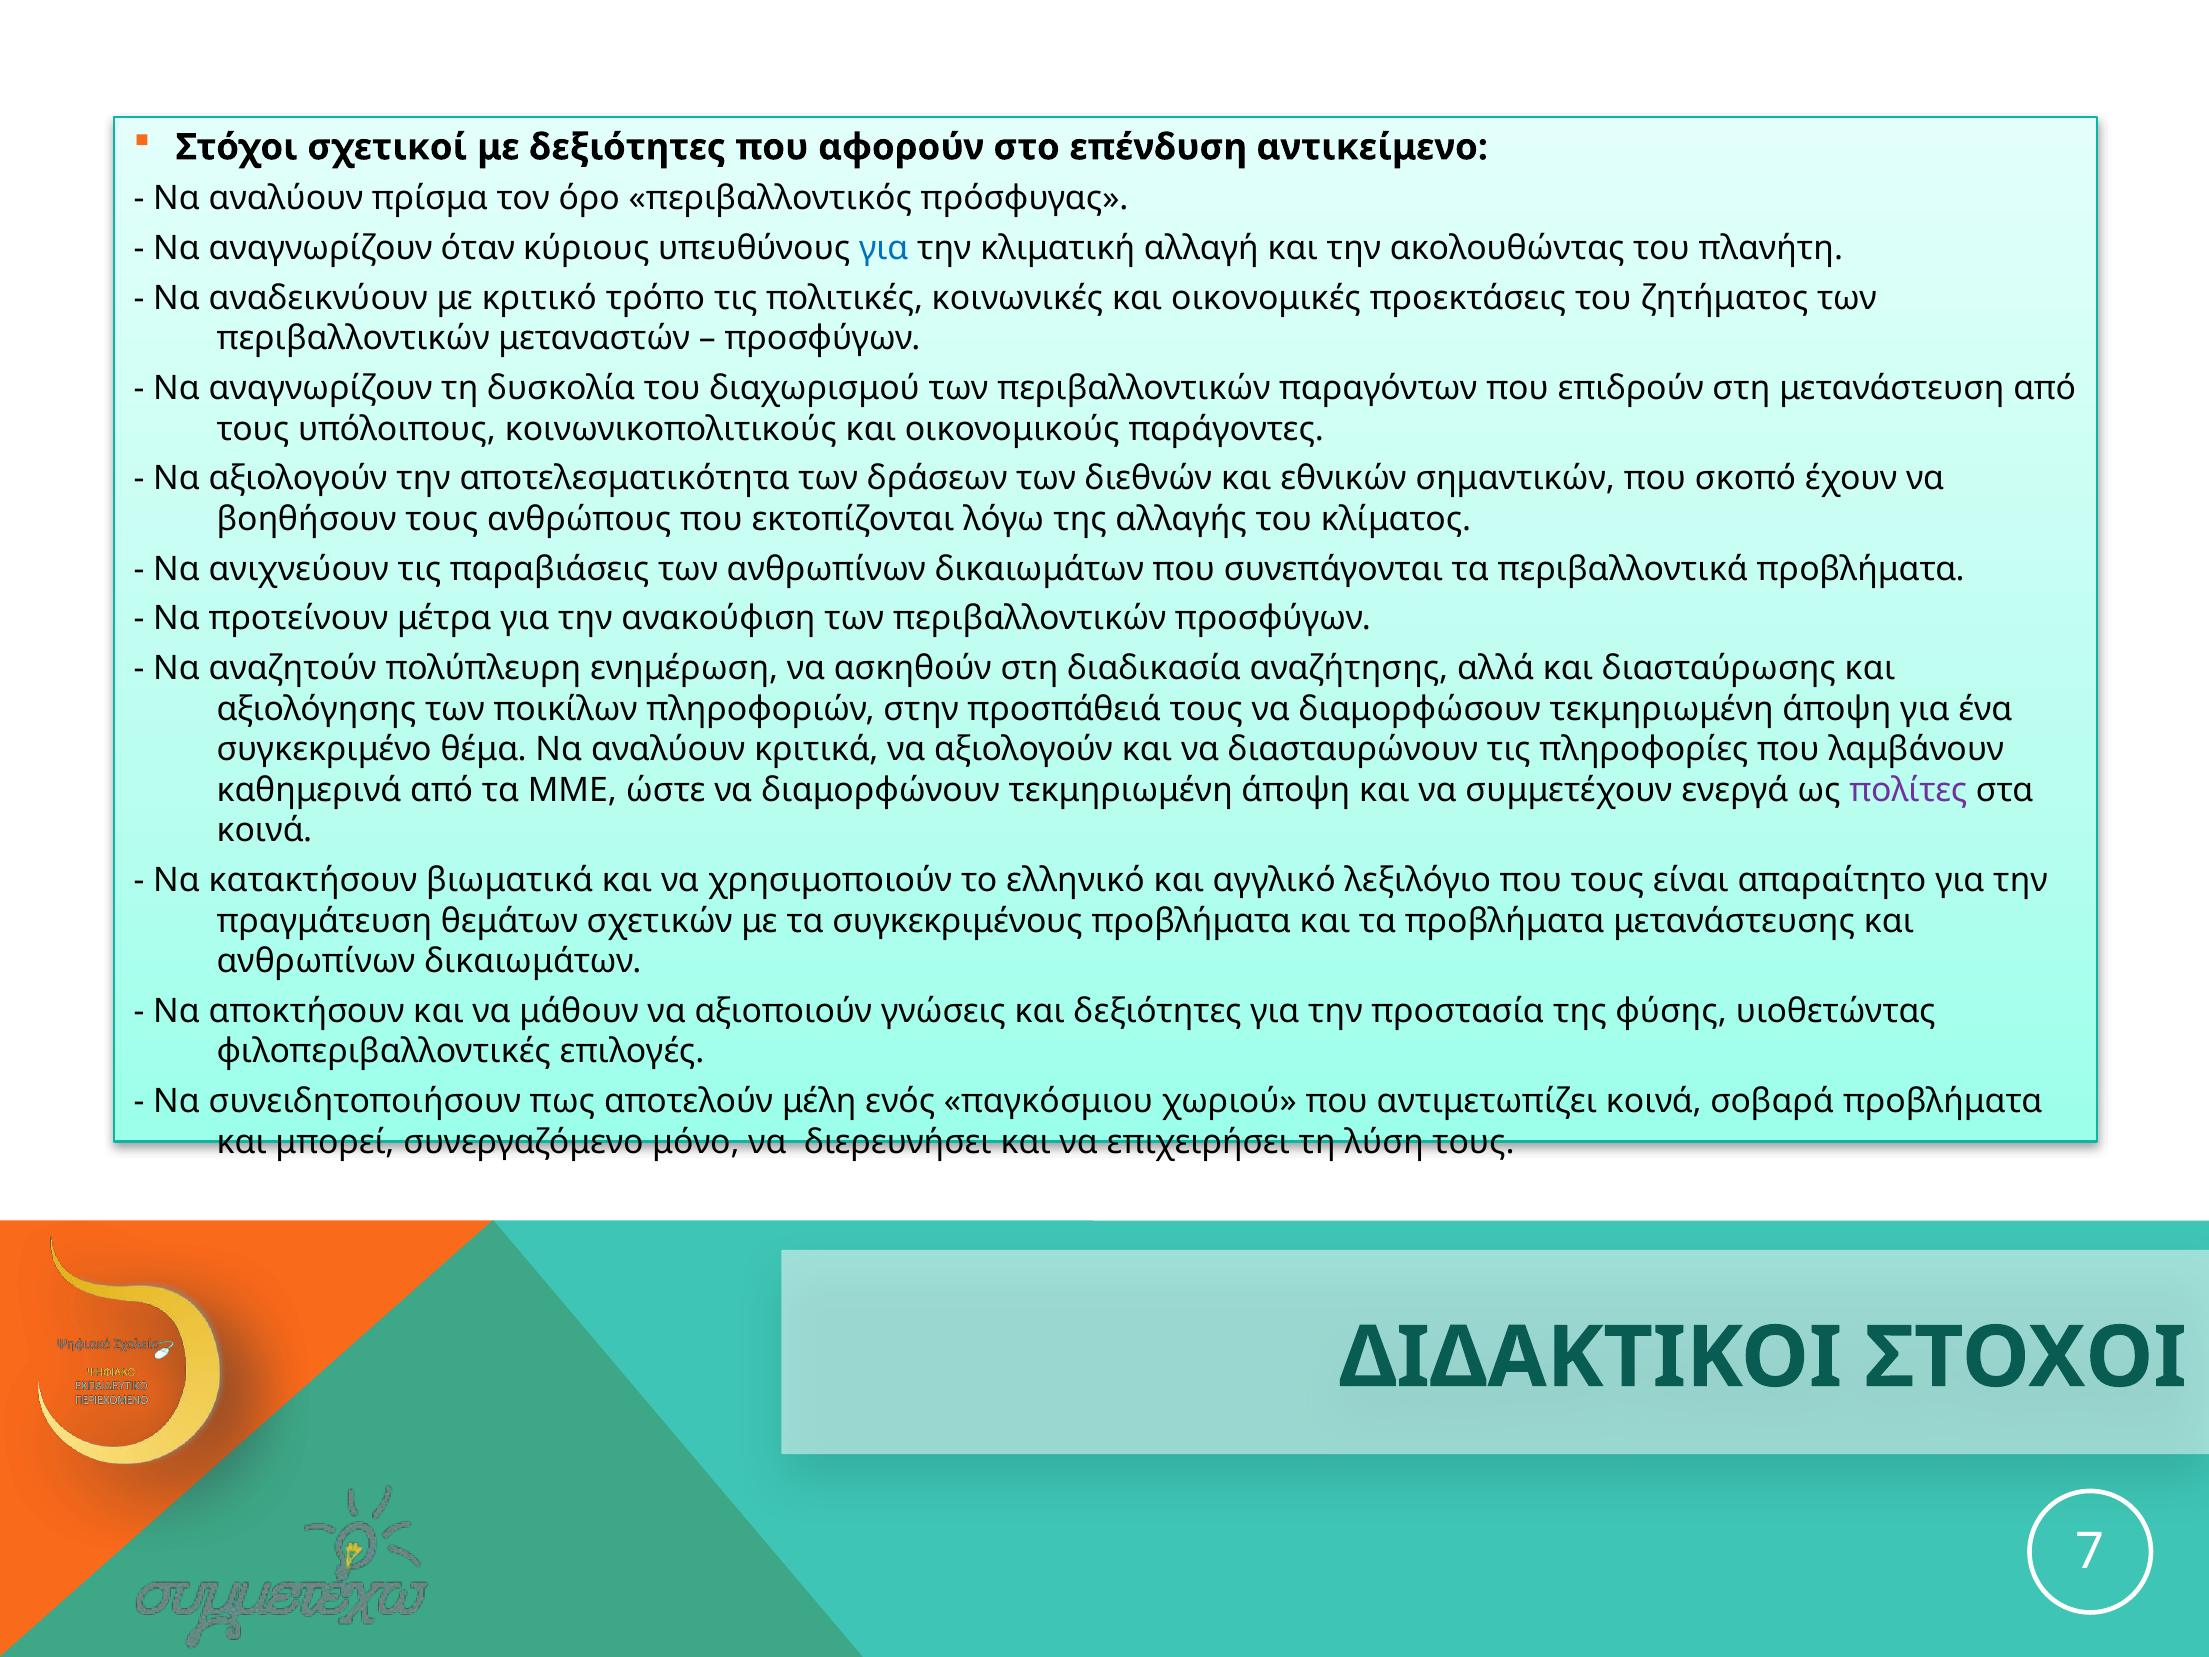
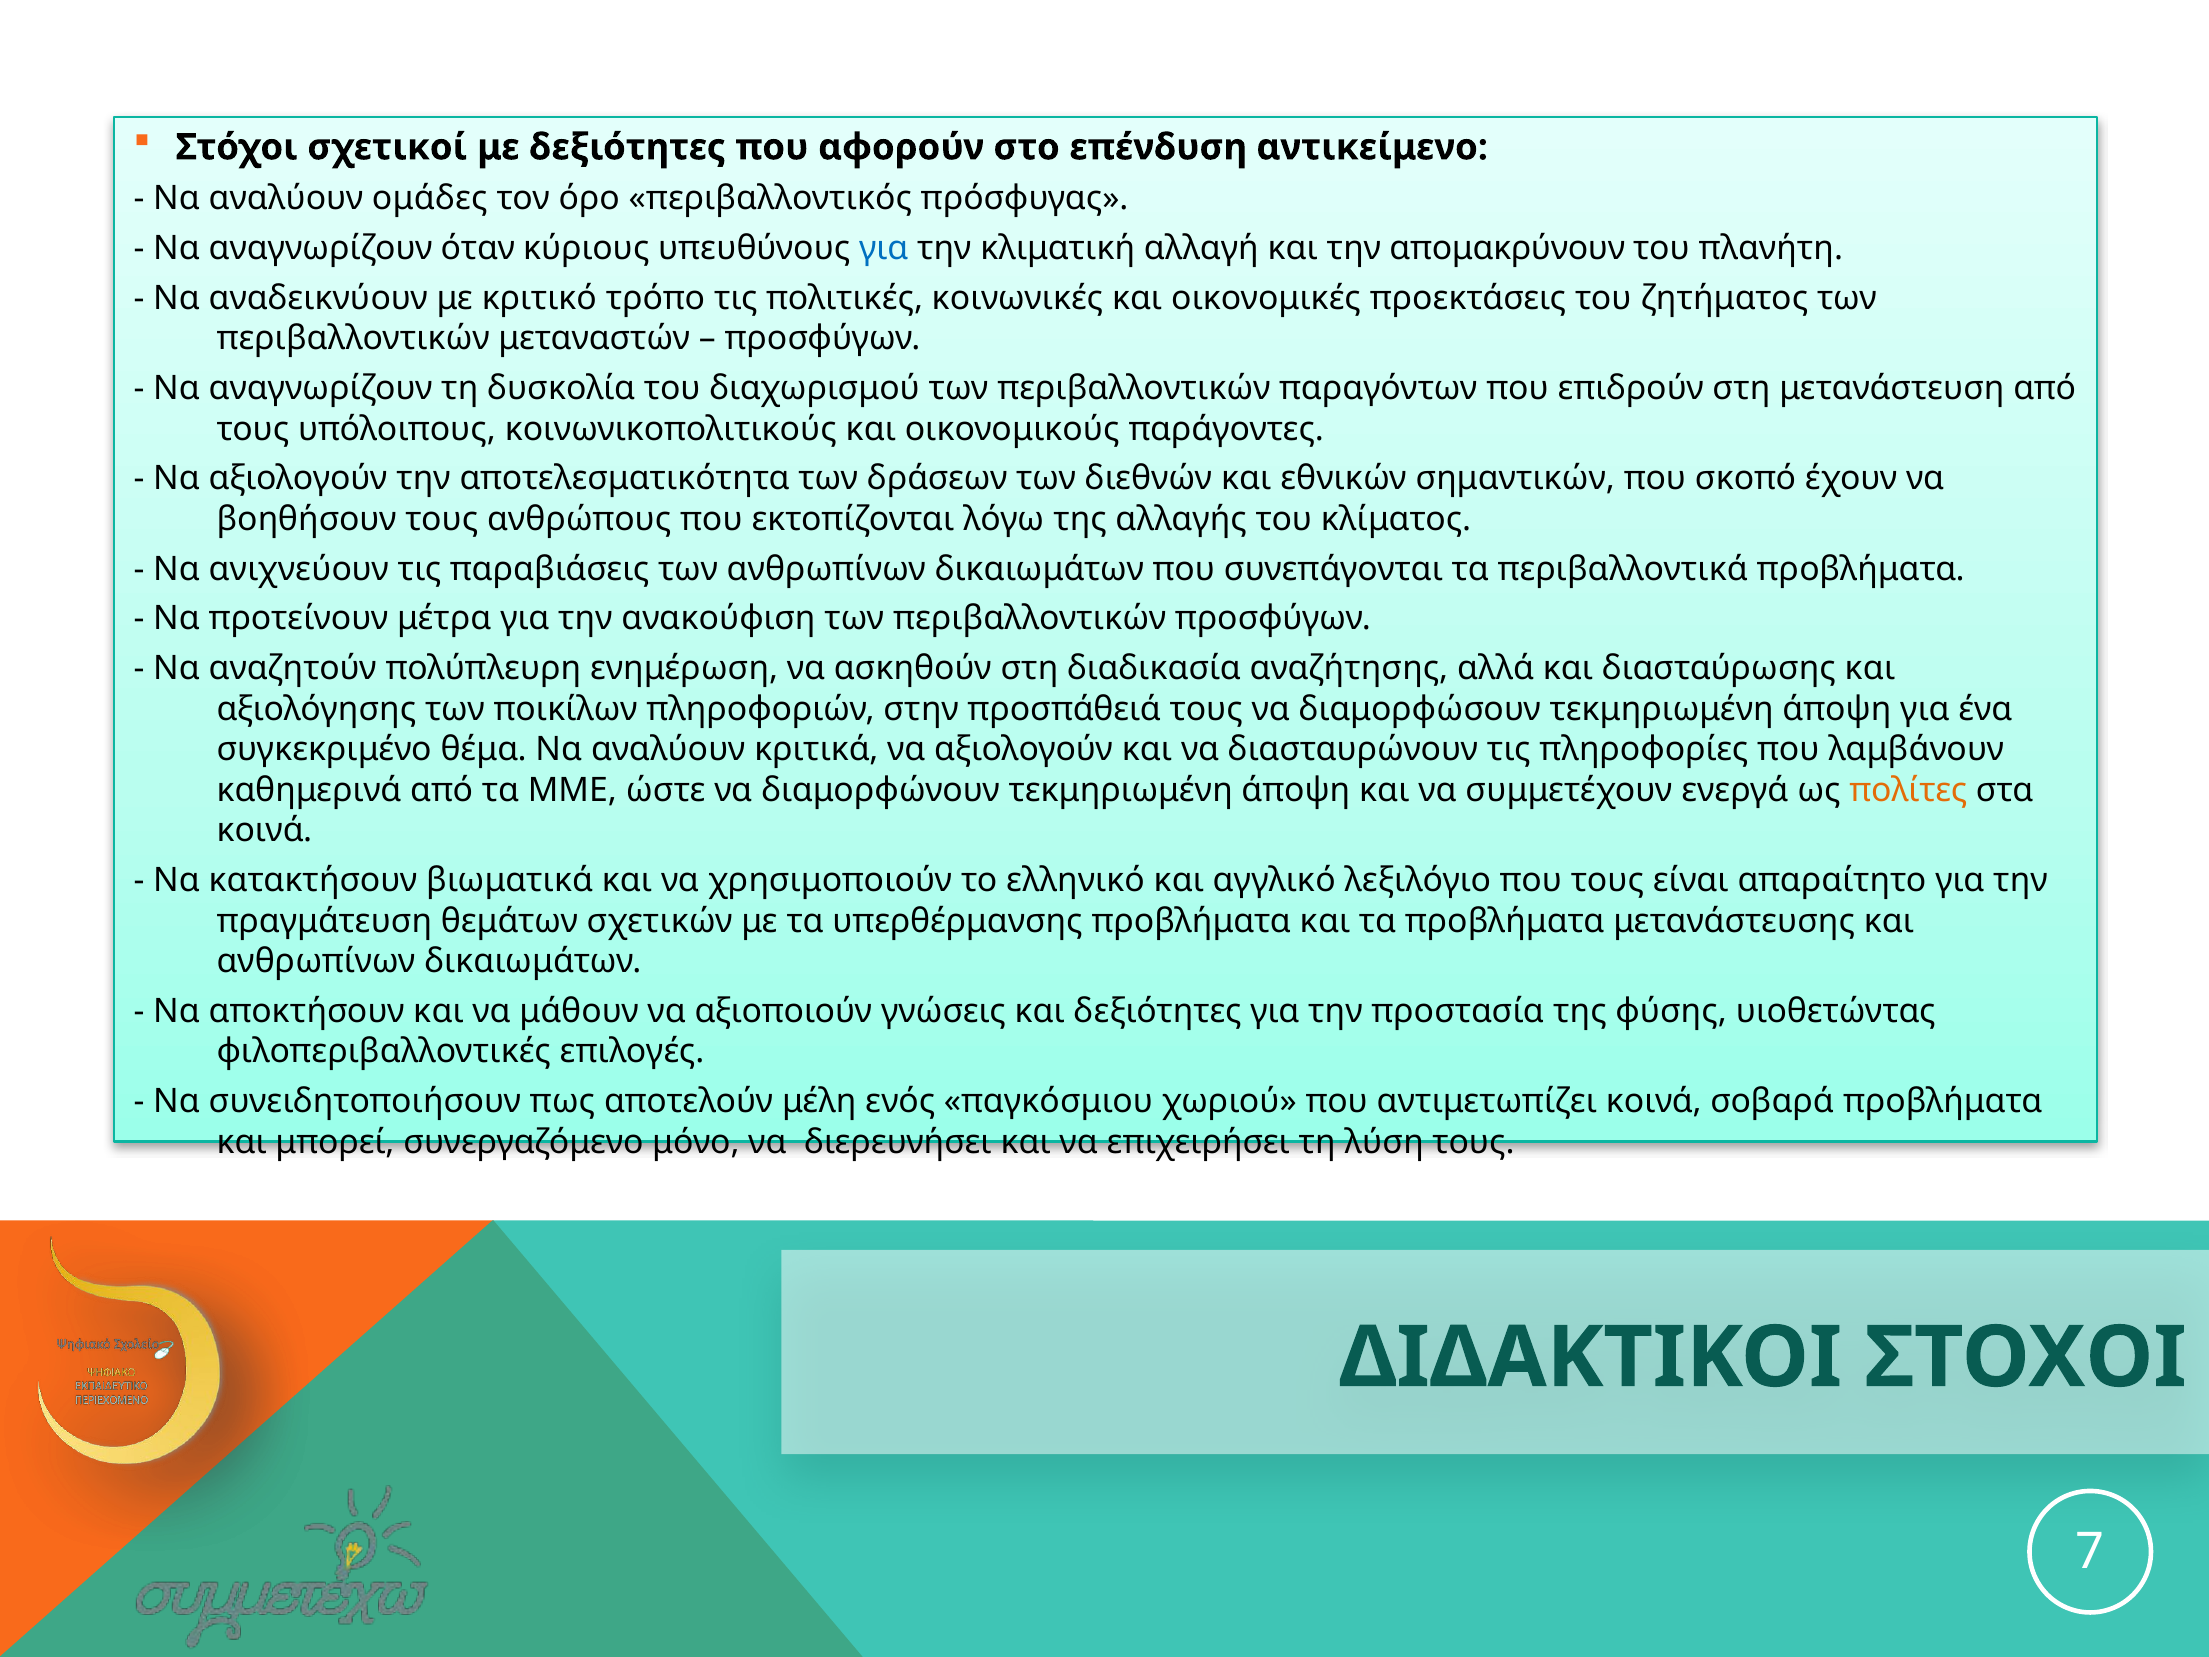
πρίσμα: πρίσμα -> ομάδες
ακολουθώντας: ακολουθώντας -> απομακρύνουν
πολίτες colour: purple -> orange
συγκεκριμένους: συγκεκριμένους -> υπερθέρμανσης
